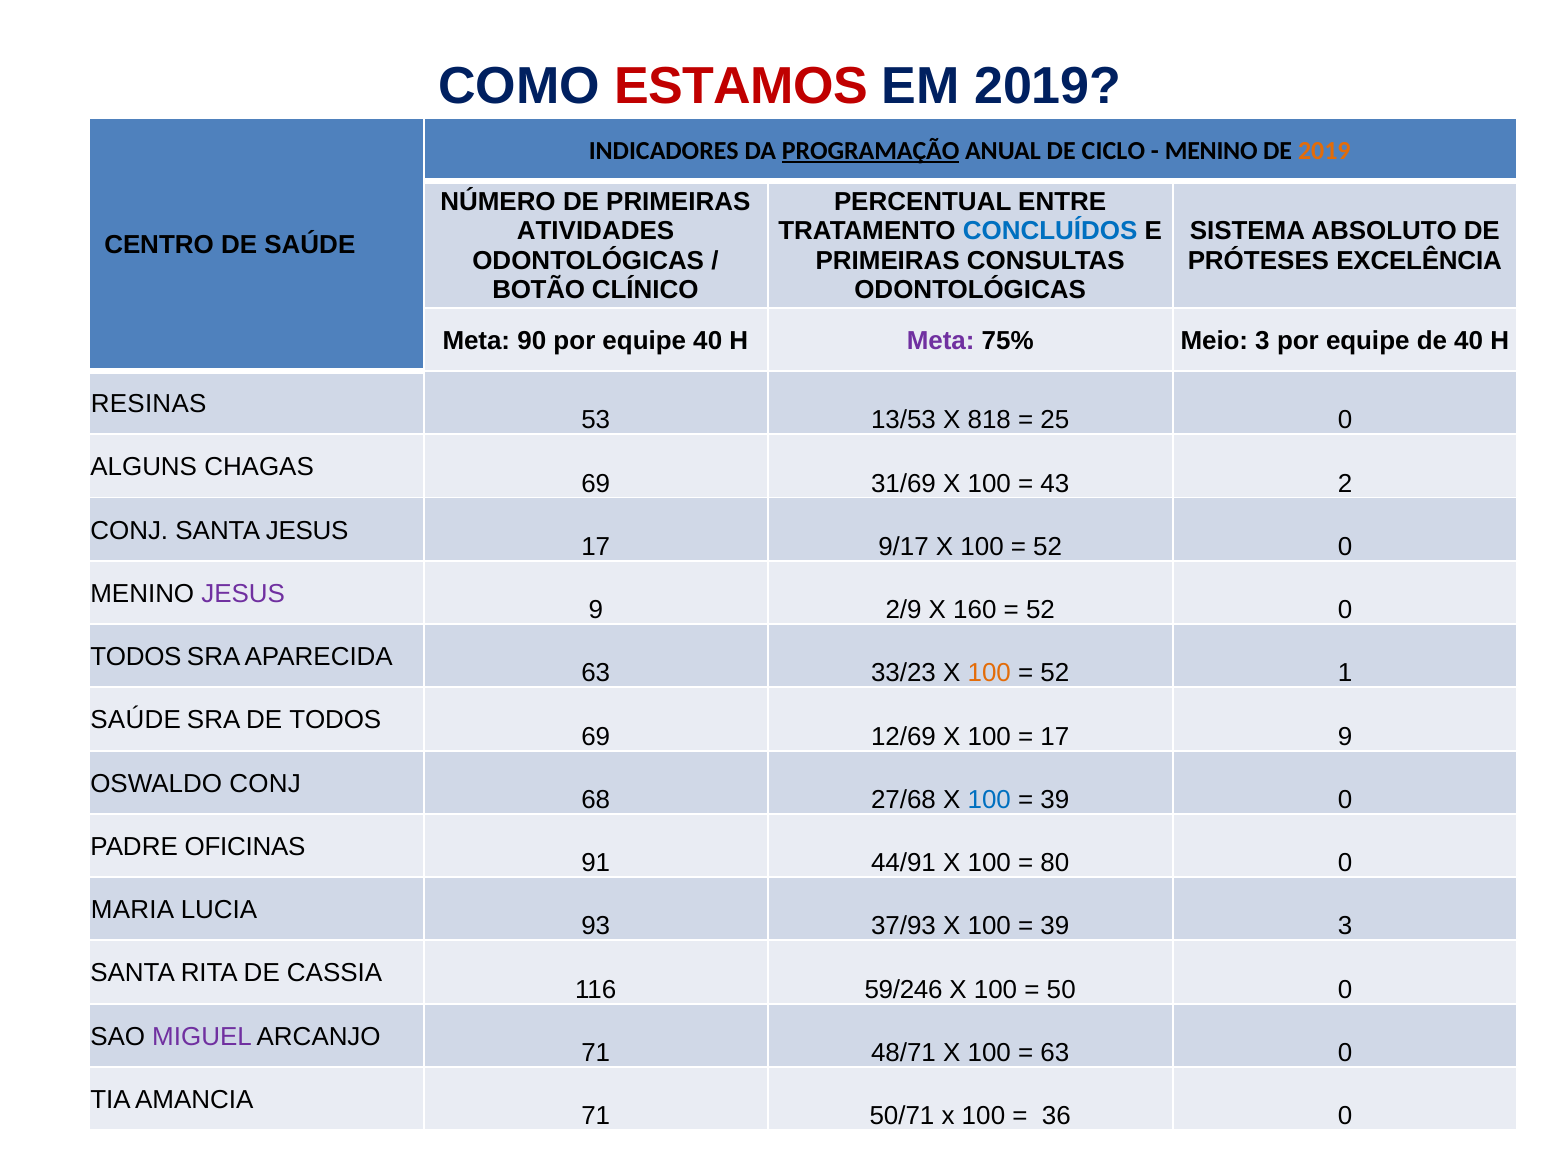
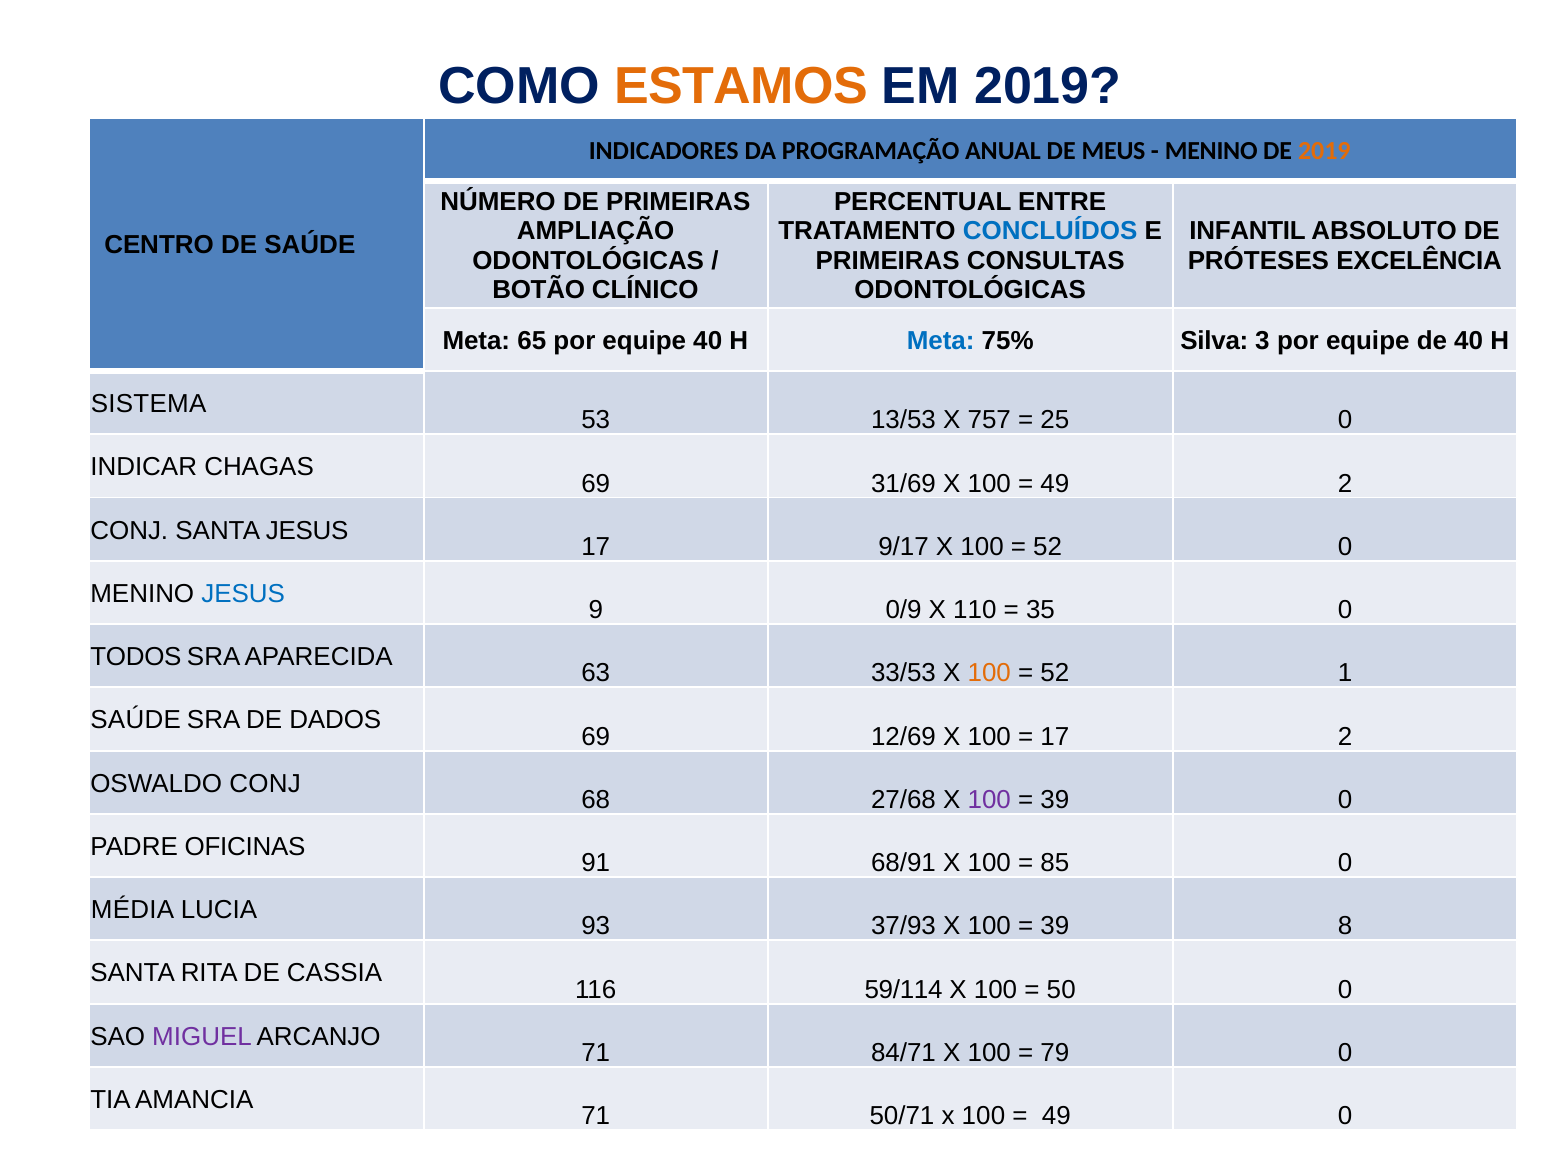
ESTAMOS colour: red -> orange
PROGRAMAÇÃO underline: present -> none
CICLO: CICLO -> MEUS
ATIVIDADES: ATIVIDADES -> AMPLIAÇÃO
SISTEMA: SISTEMA -> INFANTIL
90: 90 -> 65
Meta at (941, 341) colour: purple -> blue
Meio: Meio -> Silva
RESINAS: RESINAS -> SISTEMA
818: 818 -> 757
ALGUNS: ALGUNS -> INDICAR
43 at (1055, 484): 43 -> 49
JESUS at (243, 594) colour: purple -> blue
2/9: 2/9 -> 0/9
160: 160 -> 110
52 at (1041, 610): 52 -> 35
33/23: 33/23 -> 33/53
DE TODOS: TODOS -> DADOS
17 9: 9 -> 2
100 at (989, 800) colour: blue -> purple
44/91: 44/91 -> 68/91
80: 80 -> 85
MARIA: MARIA -> MÉDIA
39 3: 3 -> 8
59/246: 59/246 -> 59/114
48/71: 48/71 -> 84/71
63 at (1055, 1053): 63 -> 79
36 at (1056, 1116): 36 -> 49
